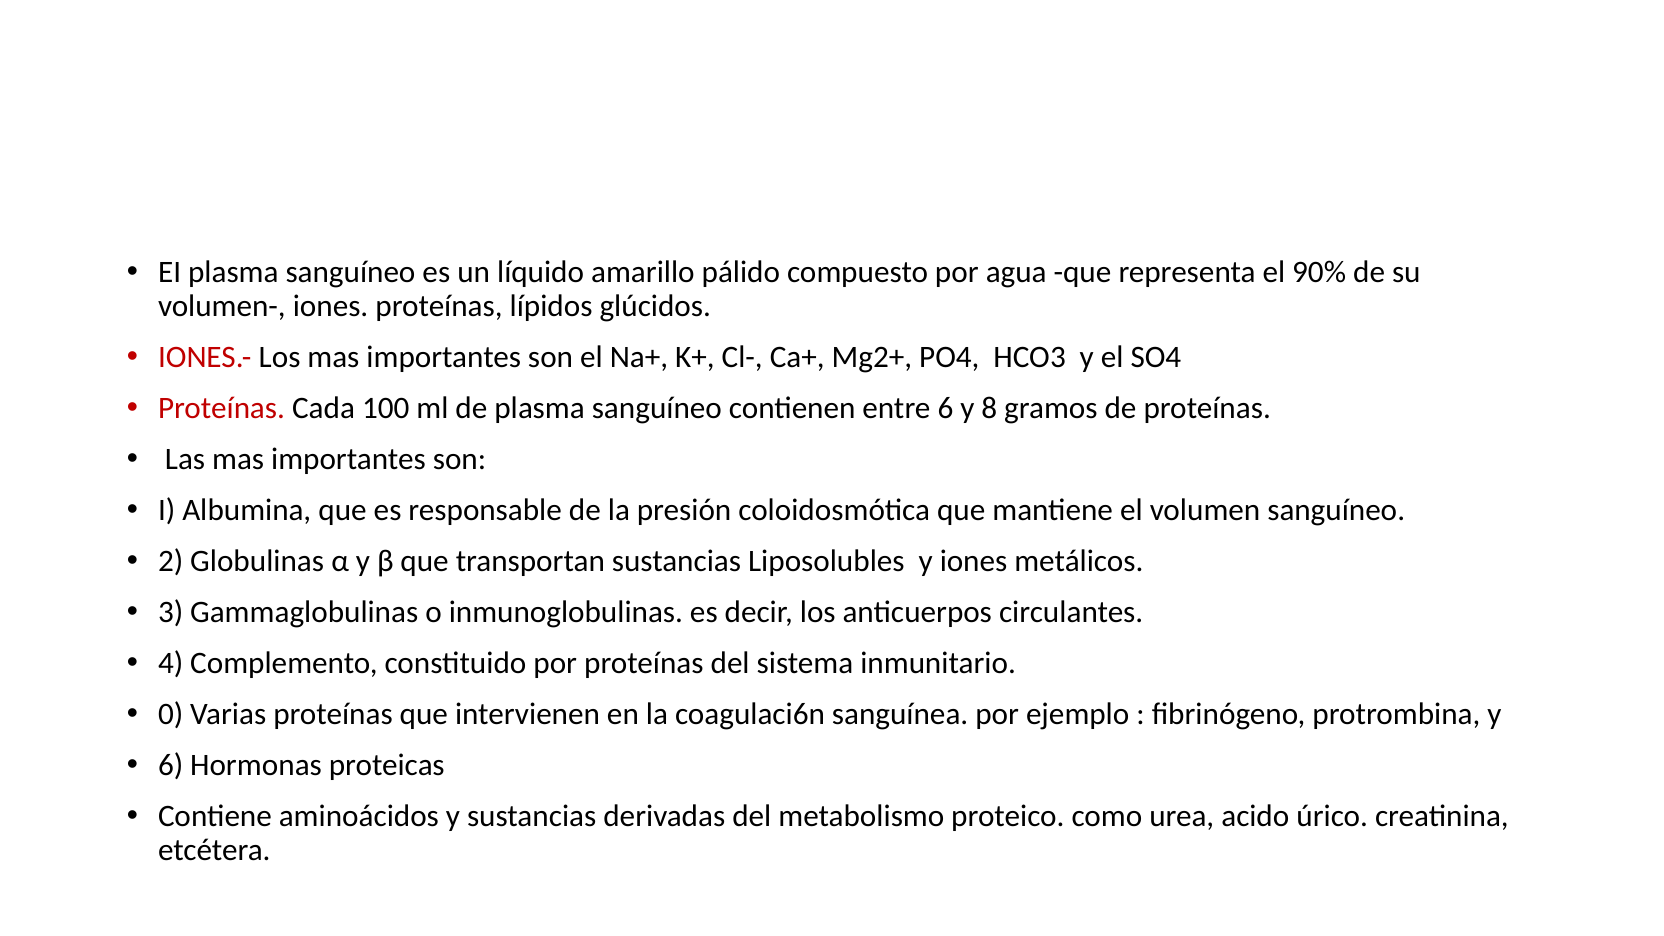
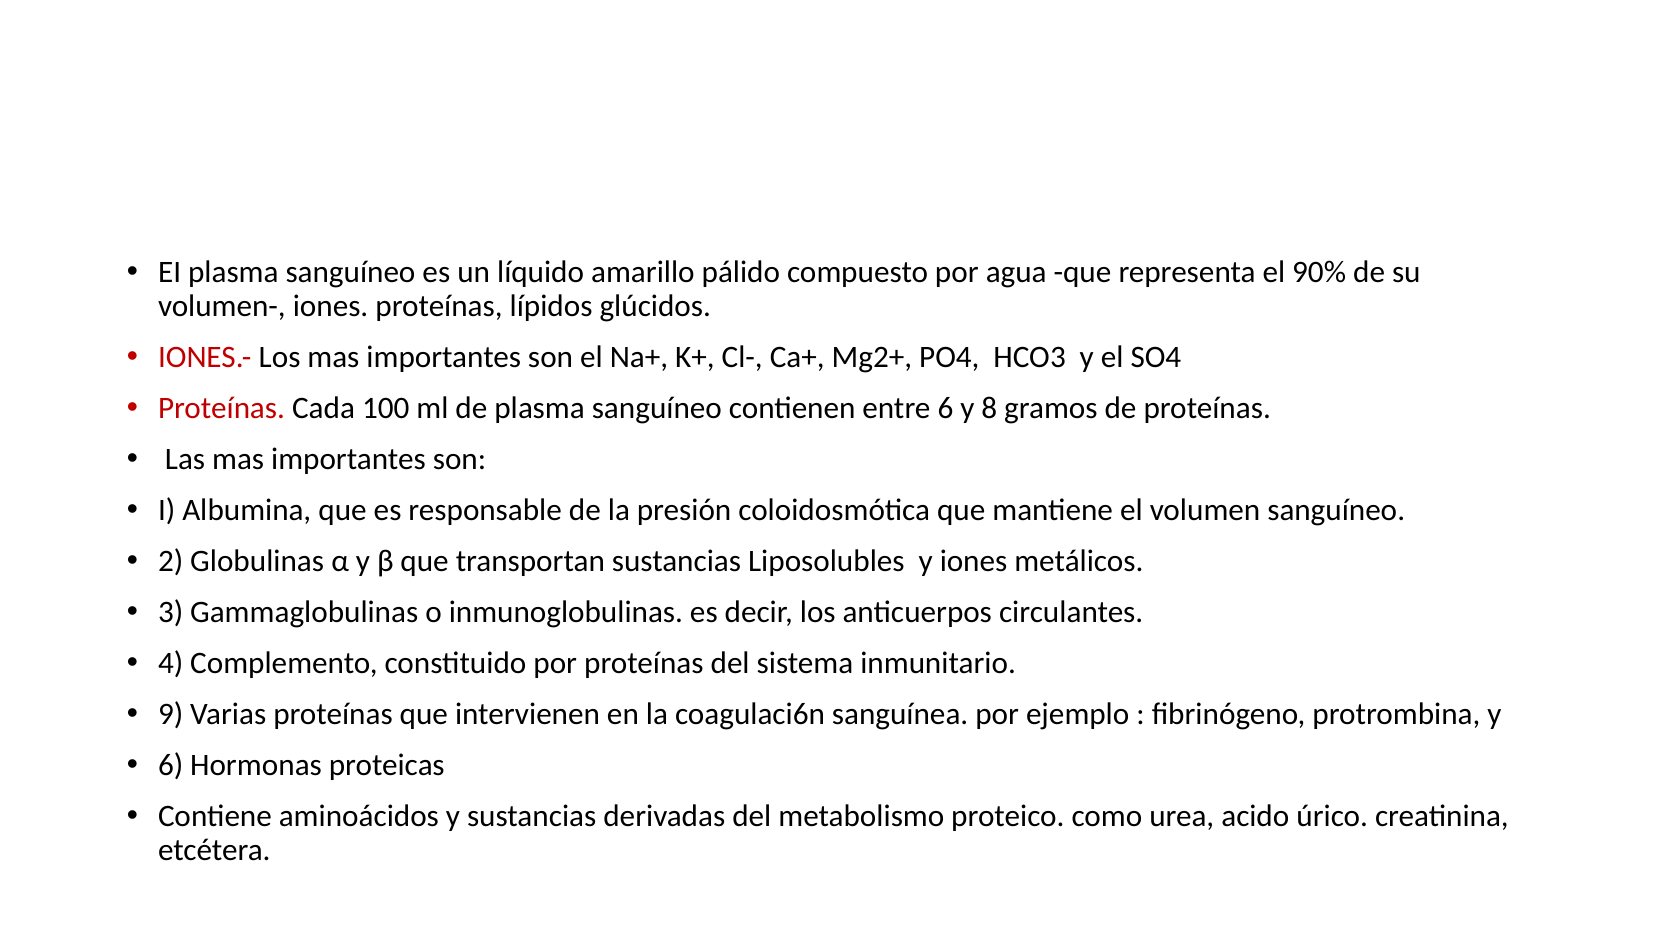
0: 0 -> 9
